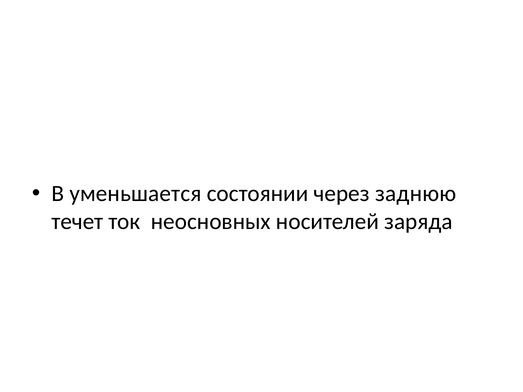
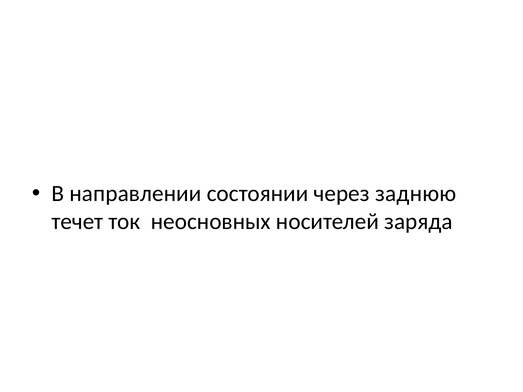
уменьшается: уменьшается -> направлении
